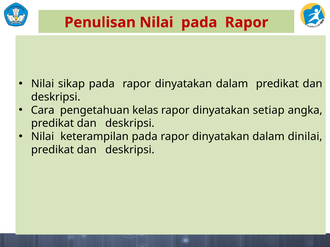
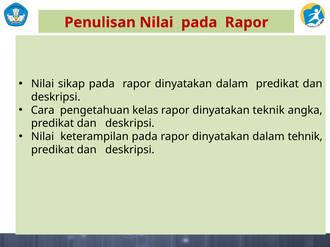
setiap: setiap -> teknik
dinilai: dinilai -> tehnik
